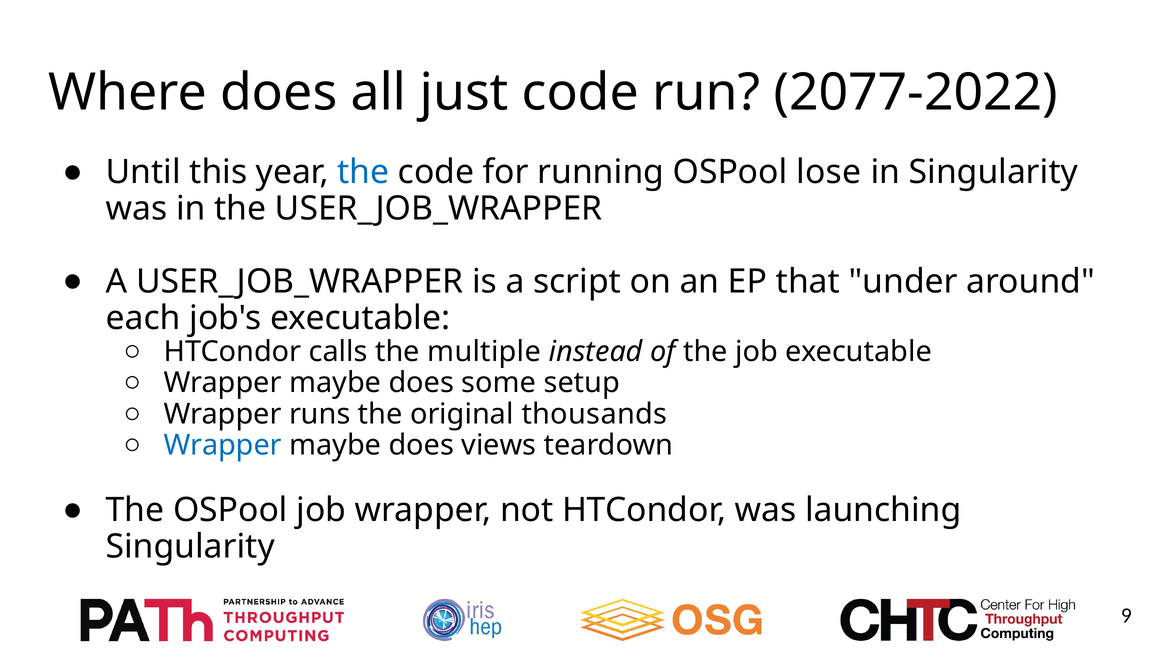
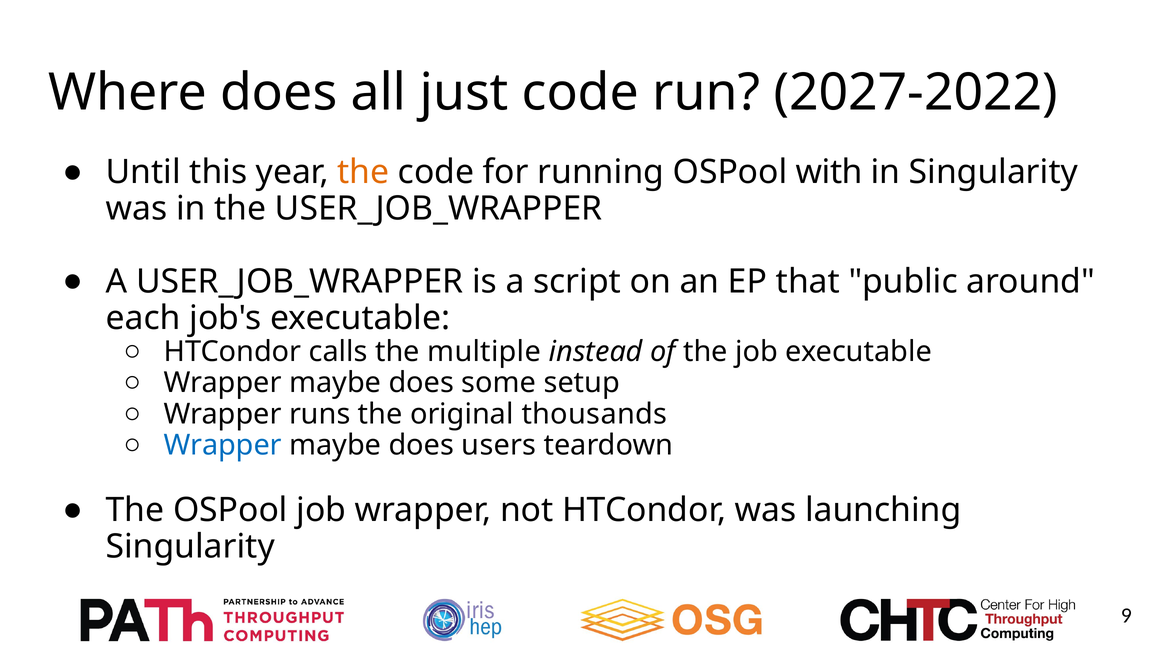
2077-2022: 2077-2022 -> 2027-2022
the at (363, 172) colour: blue -> orange
lose: lose -> with
under: under -> public
views: views -> users
